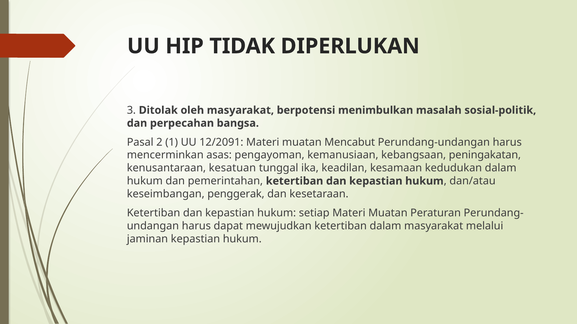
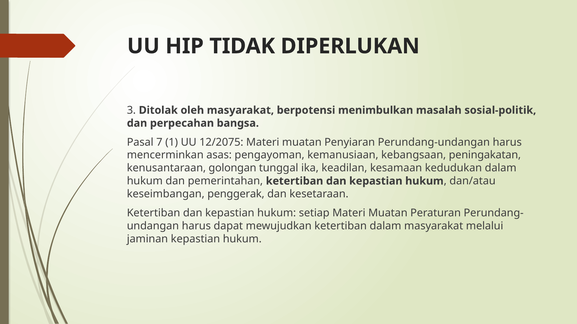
2: 2 -> 7
12/2091: 12/2091 -> 12/2075
Mencabut: Mencabut -> Penyiaran
kesatuan: kesatuan -> golongan
